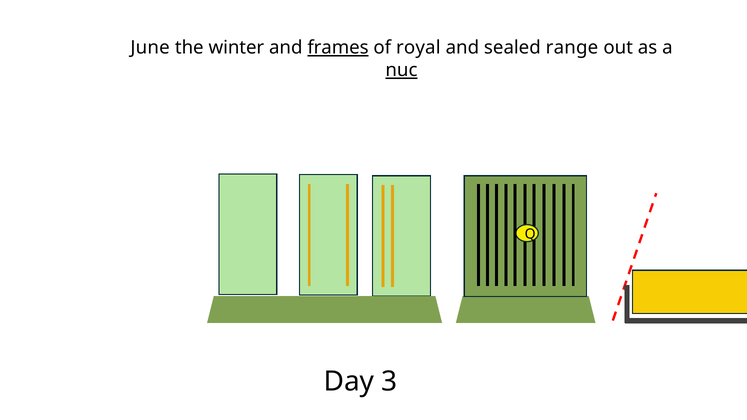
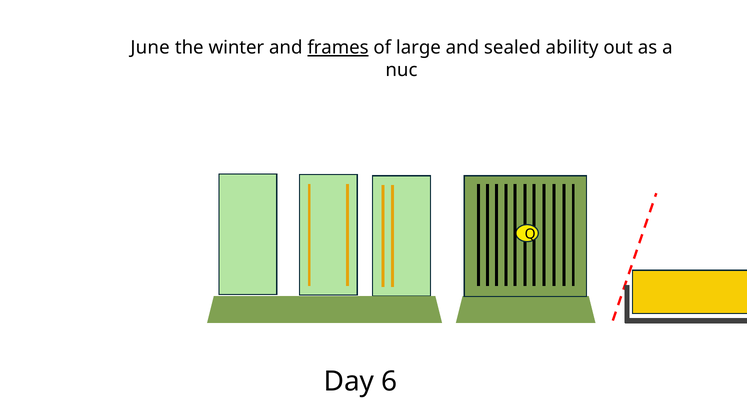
royal: royal -> large
range: range -> ability
nuc underline: present -> none
3: 3 -> 6
